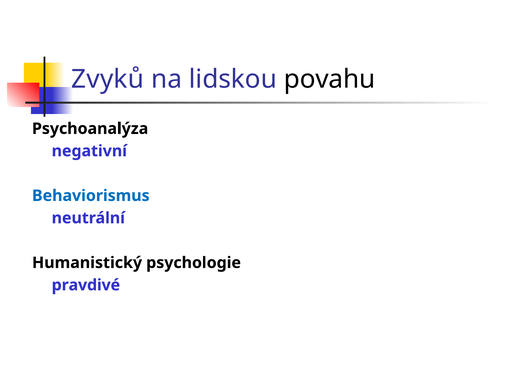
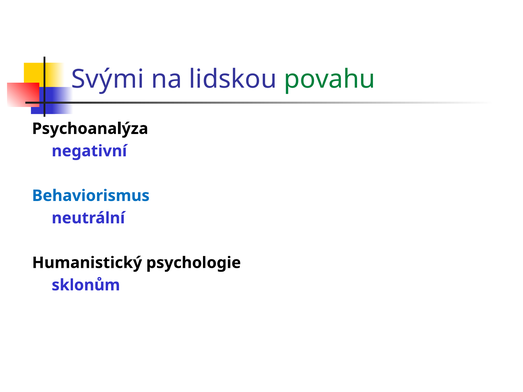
Zvyků: Zvyků -> Svými
povahu colour: black -> green
pravdivé: pravdivé -> sklonům
